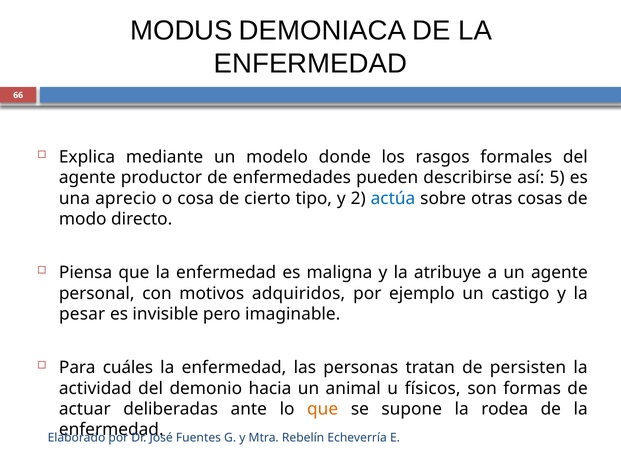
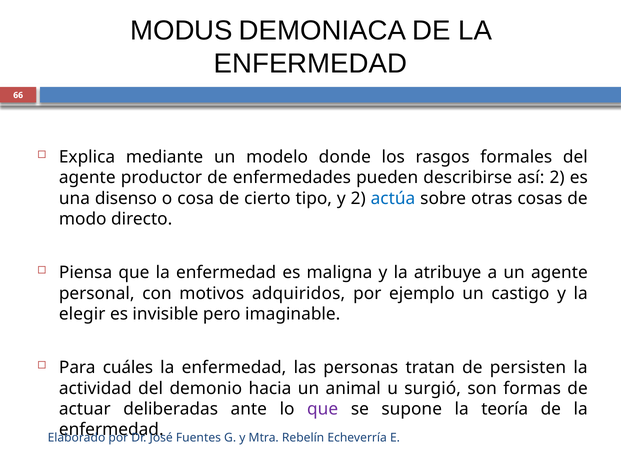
así 5: 5 -> 2
aprecio: aprecio -> disenso
pesar: pesar -> elegir
físicos: físicos -> surgió
que at (323, 409) colour: orange -> purple
rodea: rodea -> teoría
